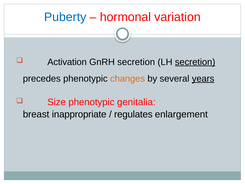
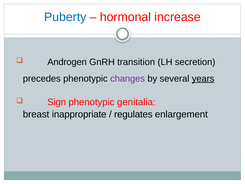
variation: variation -> increase
Activation: Activation -> Androgen
GnRH secretion: secretion -> transition
secretion at (195, 62) underline: present -> none
changes colour: orange -> purple
Size: Size -> Sign
